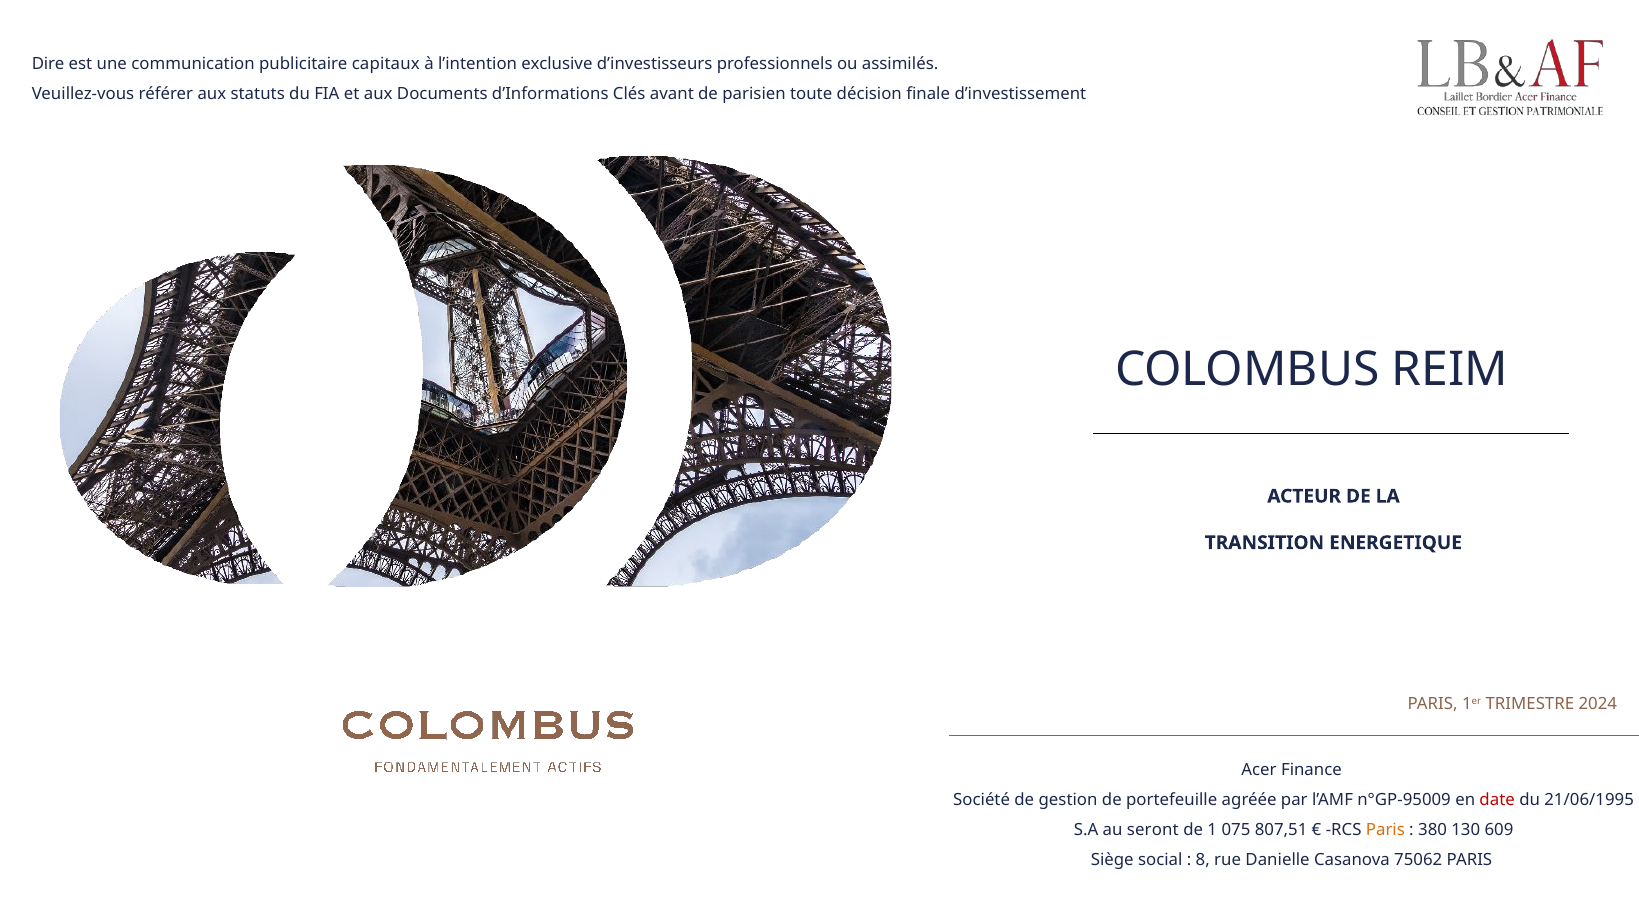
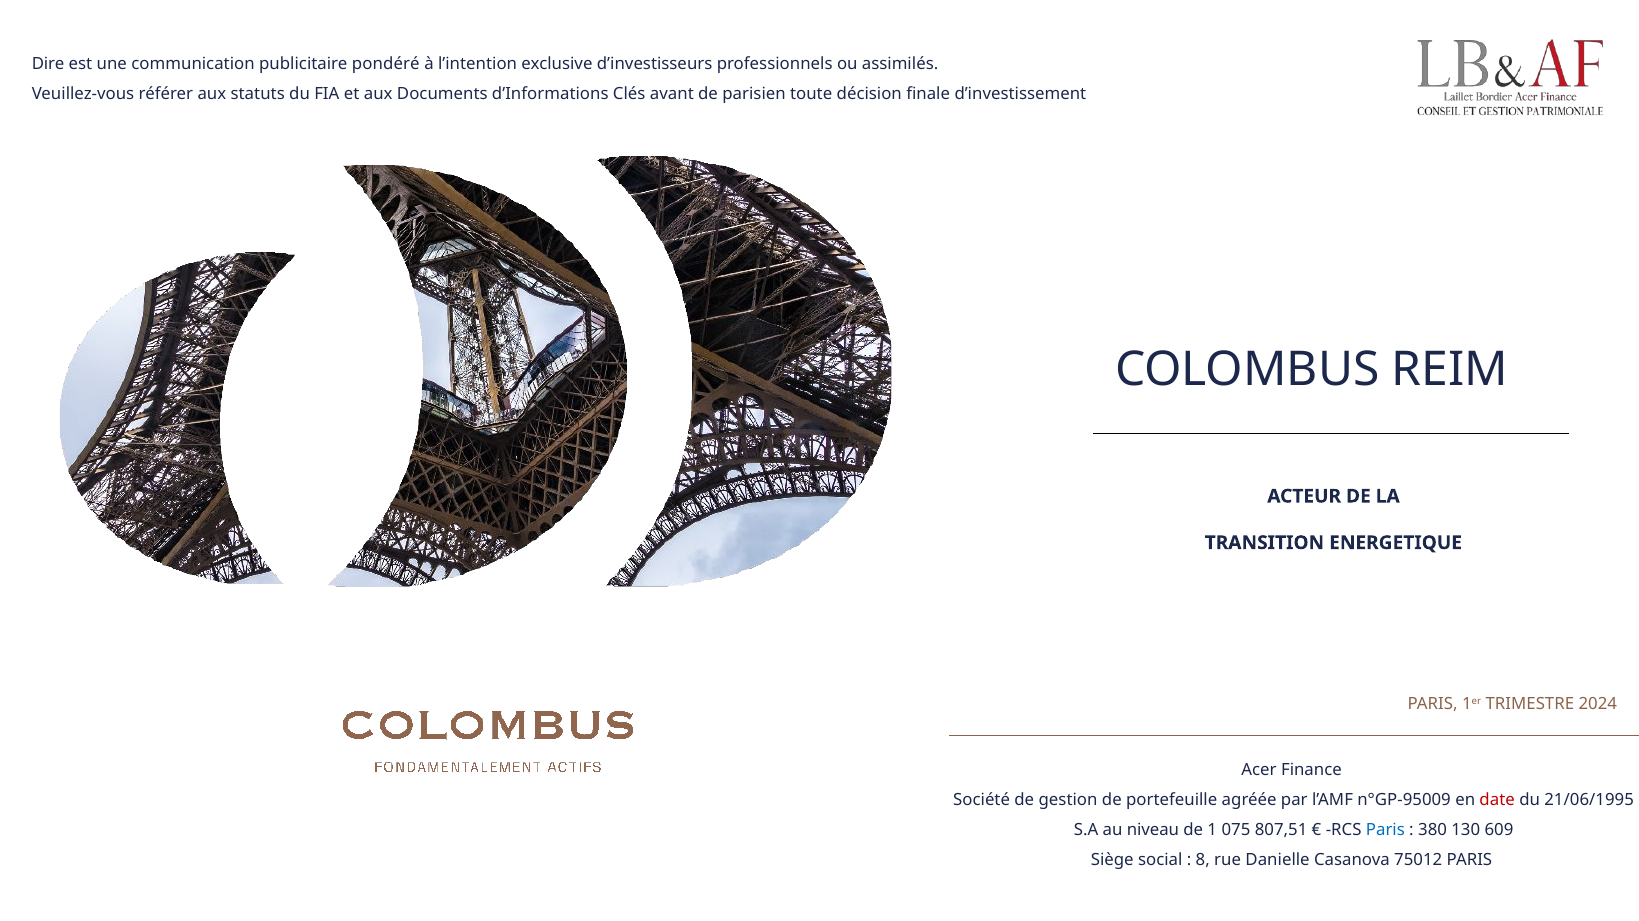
capitaux: capitaux -> pondéré
seront: seront -> niveau
Paris at (1385, 831) colour: orange -> blue
75062: 75062 -> 75012
